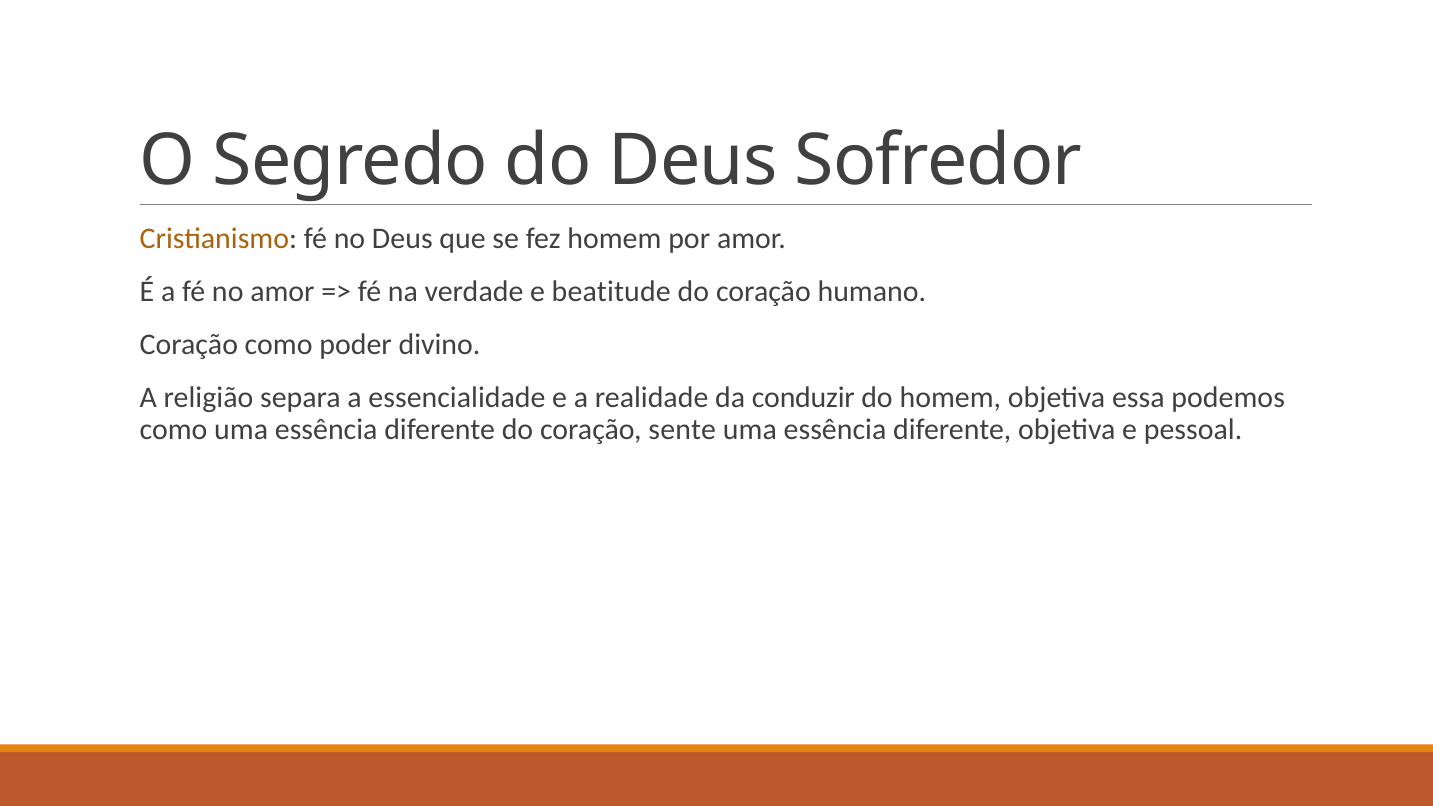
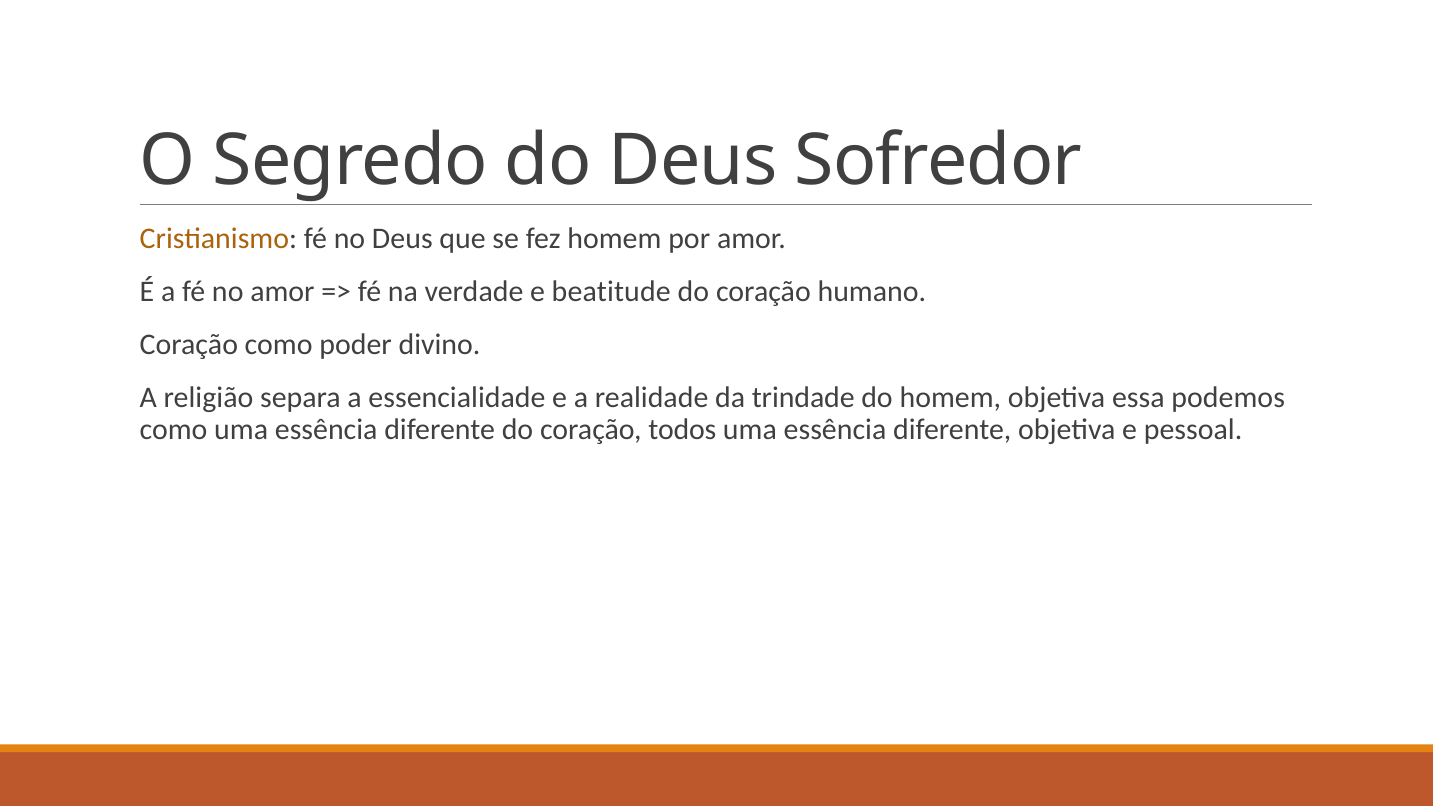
conduzir: conduzir -> trindade
sente: sente -> todos
